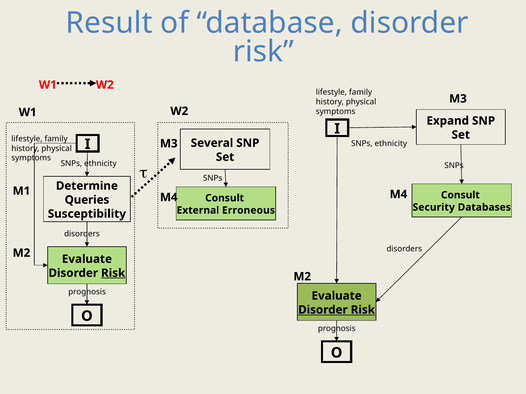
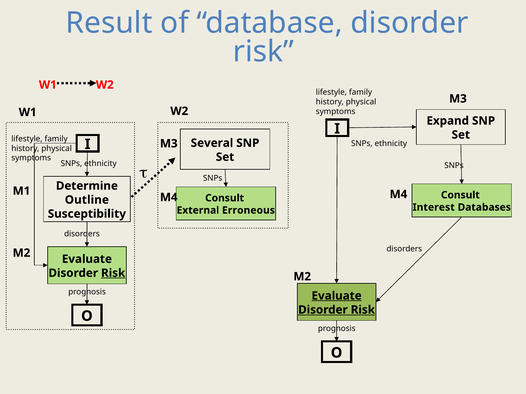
Queries: Queries -> Outline
Security: Security -> Interest
Evaluate at (337, 296) underline: none -> present
